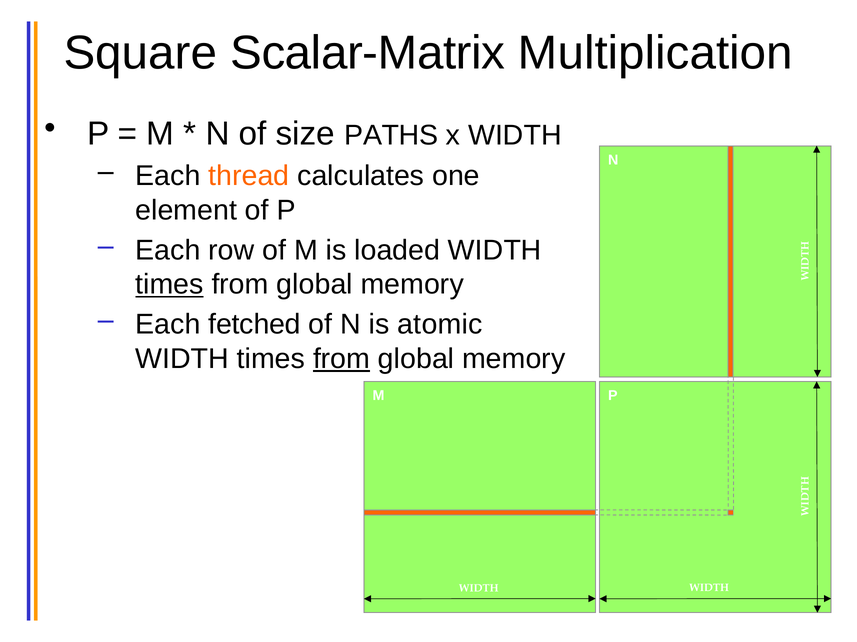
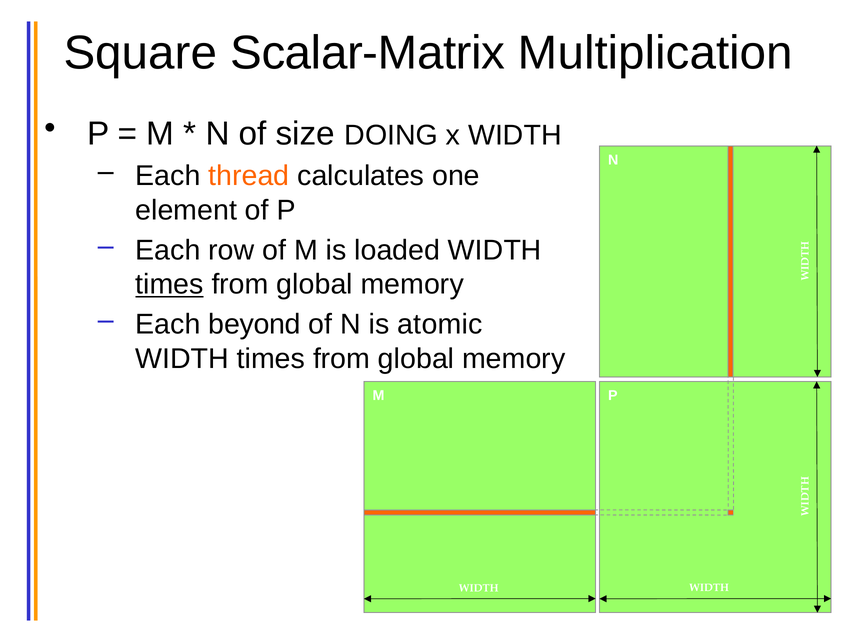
PATHS: PATHS -> DOING
fetched: fetched -> beyond
from at (342, 359) underline: present -> none
